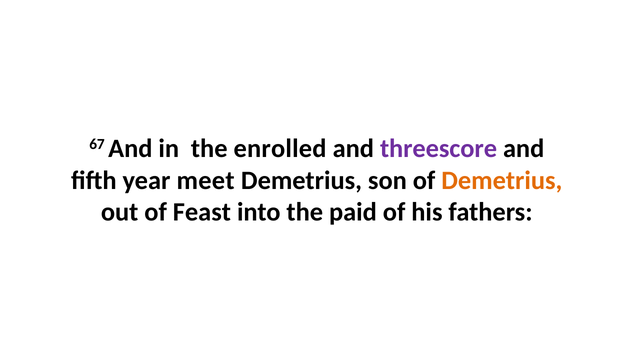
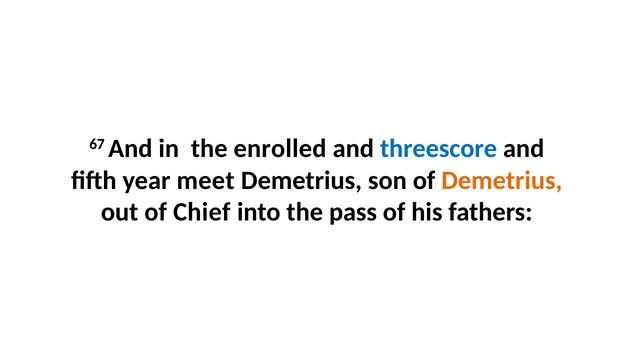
threescore colour: purple -> blue
Feast: Feast -> Chief
paid: paid -> pass
